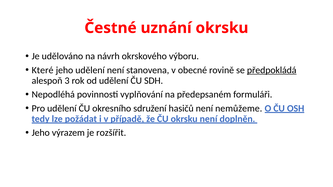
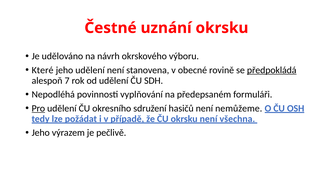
3: 3 -> 7
Pro underline: none -> present
doplněn: doplněn -> všechna
rozšířit: rozšířit -> pečlivě
